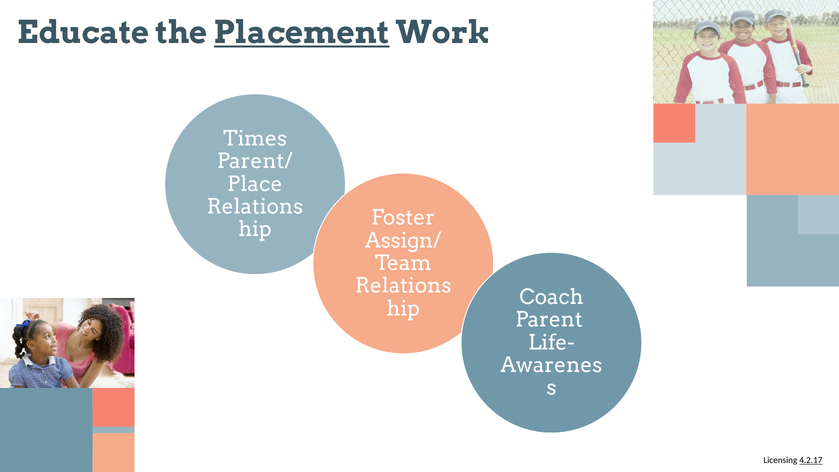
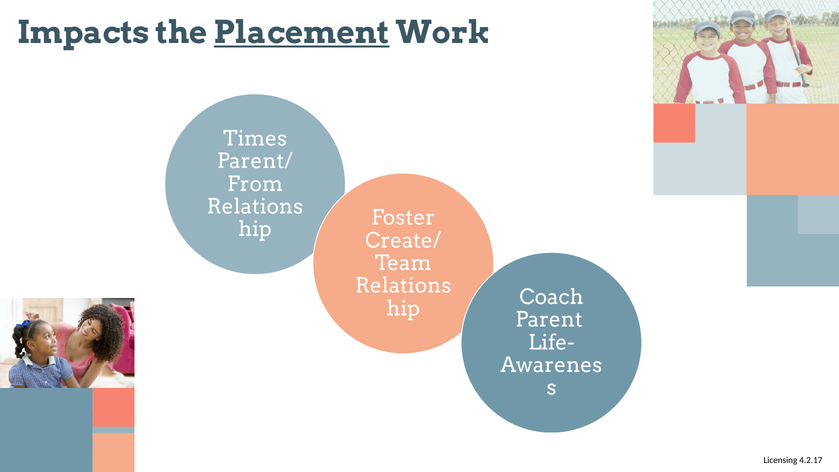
Educate: Educate -> Impacts
Place: Place -> From
Assign/: Assign/ -> Create/
4.2.17 underline: present -> none
